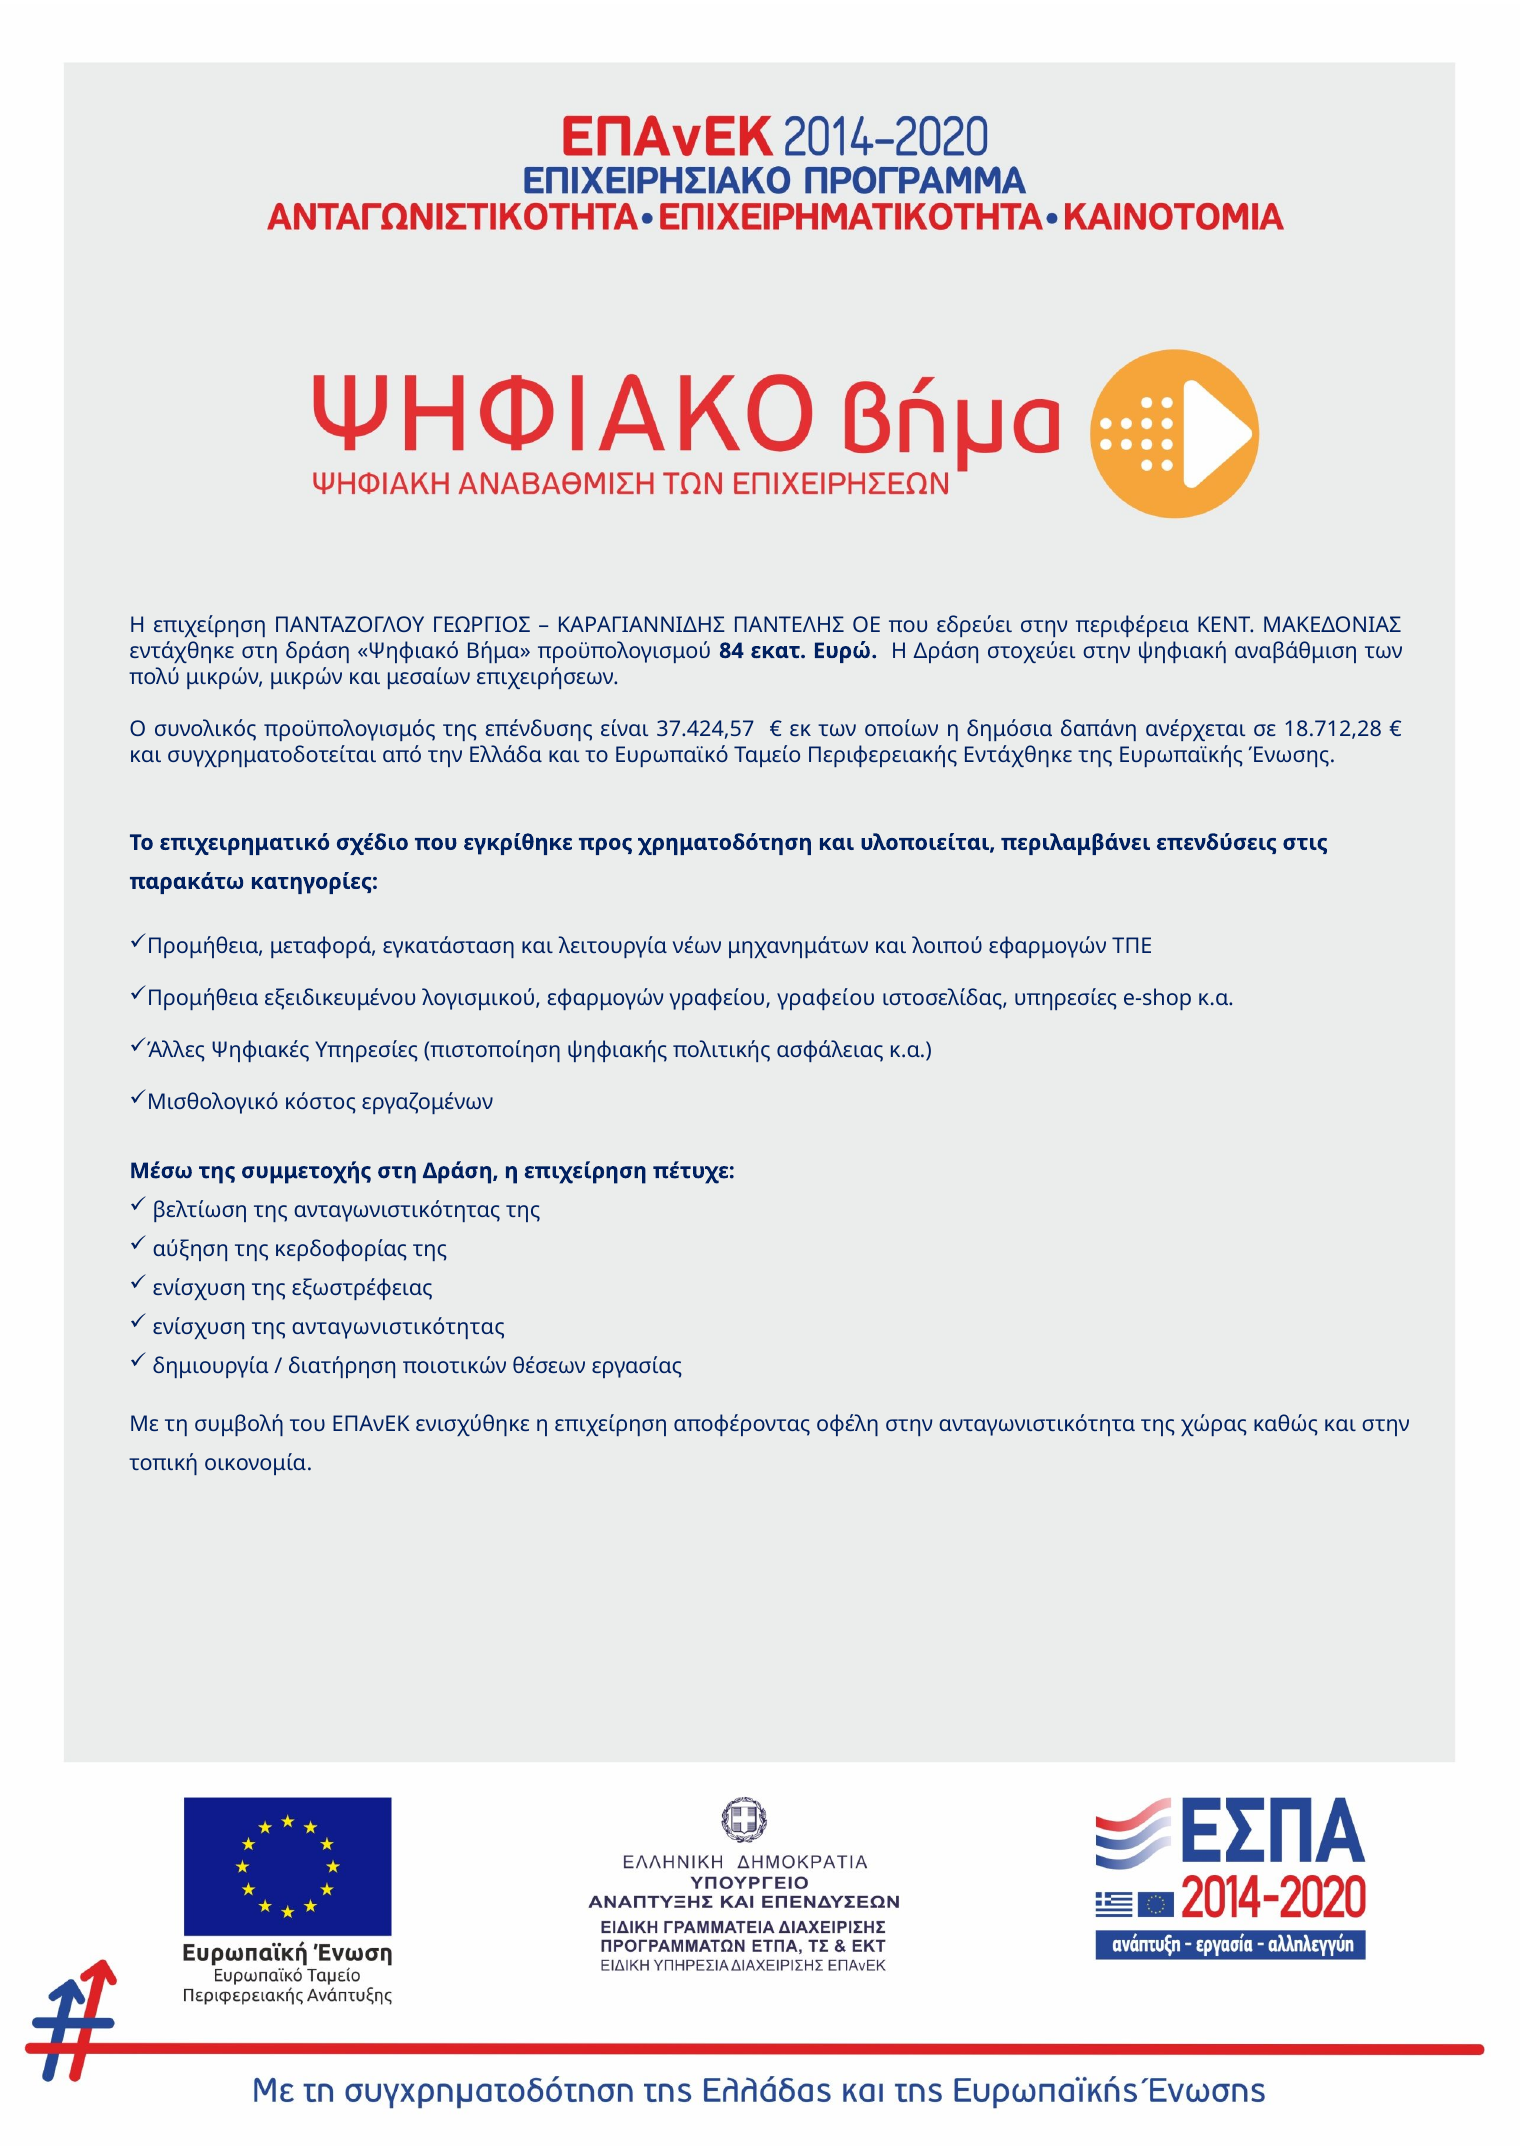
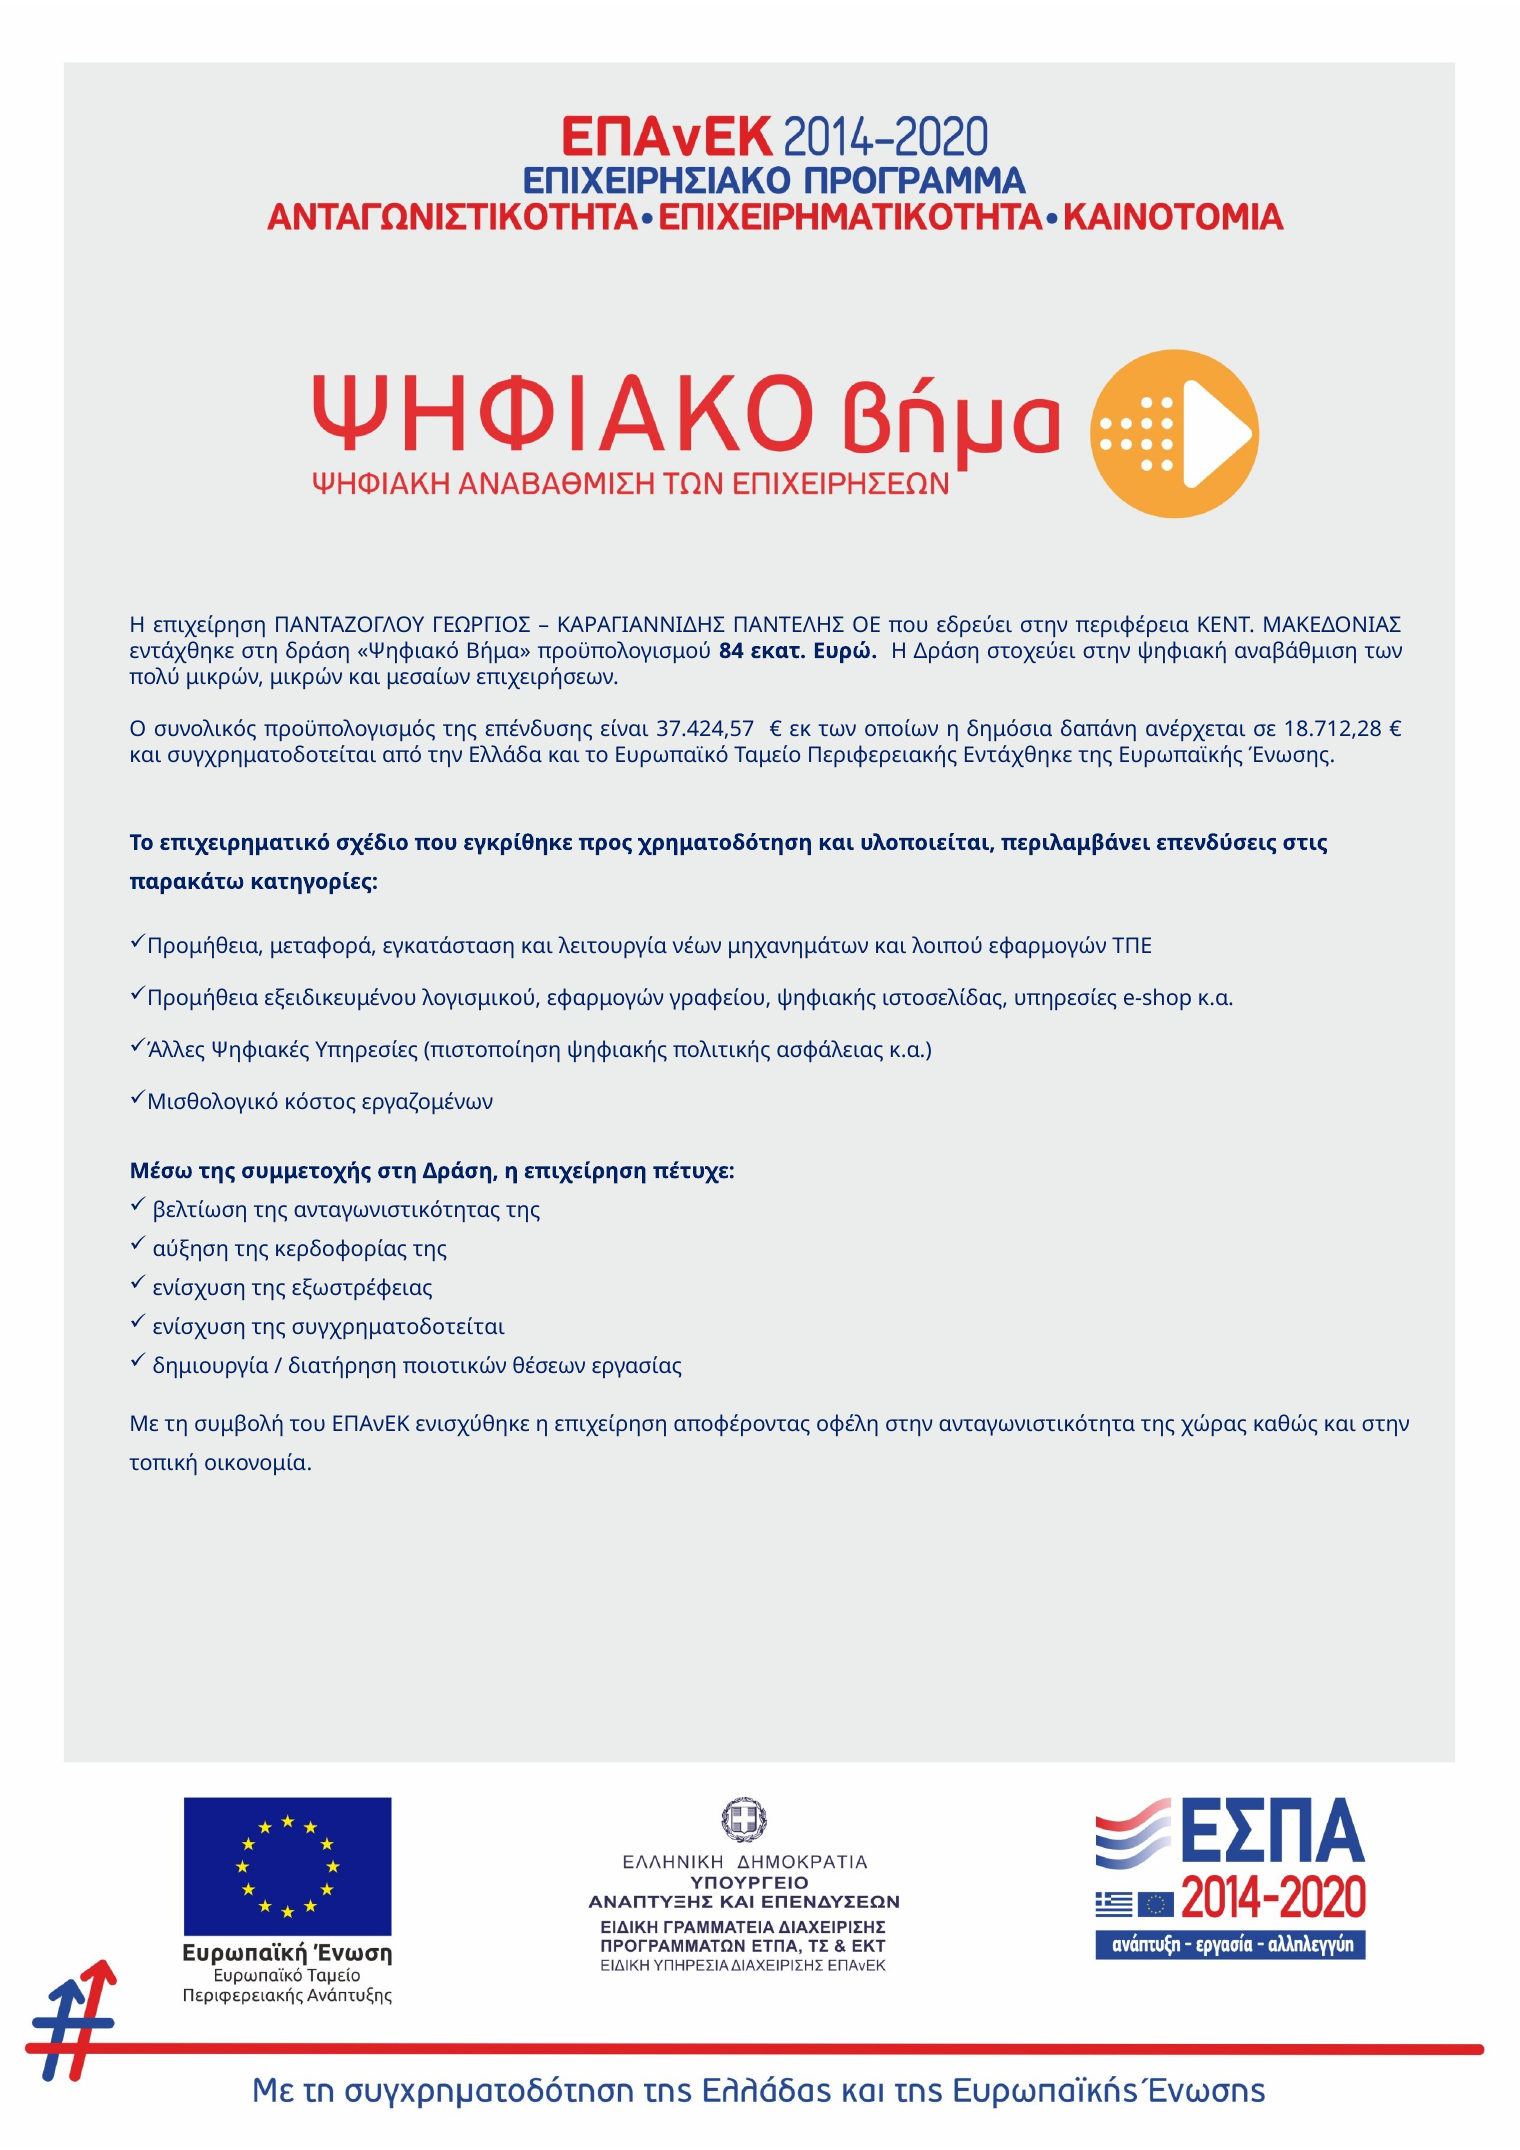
γραφείου γραφείου: γραφείου -> ψηφιακής
ενίσχυση της ανταγωνιστικότητας: ανταγωνιστικότητας -> συγχρηματοδοτείται
